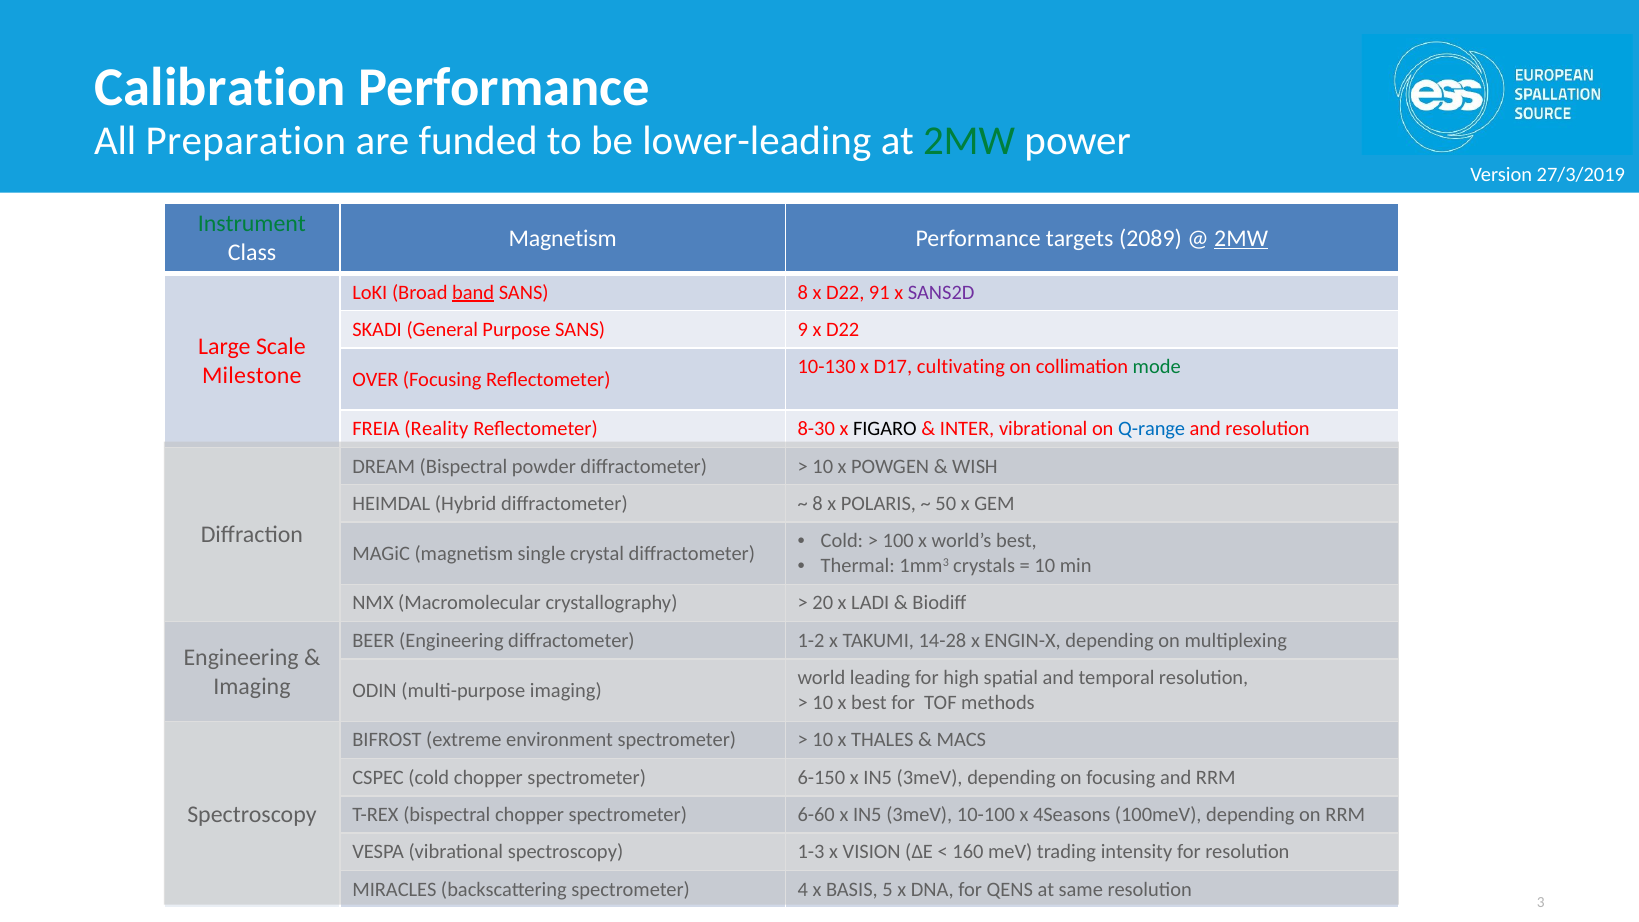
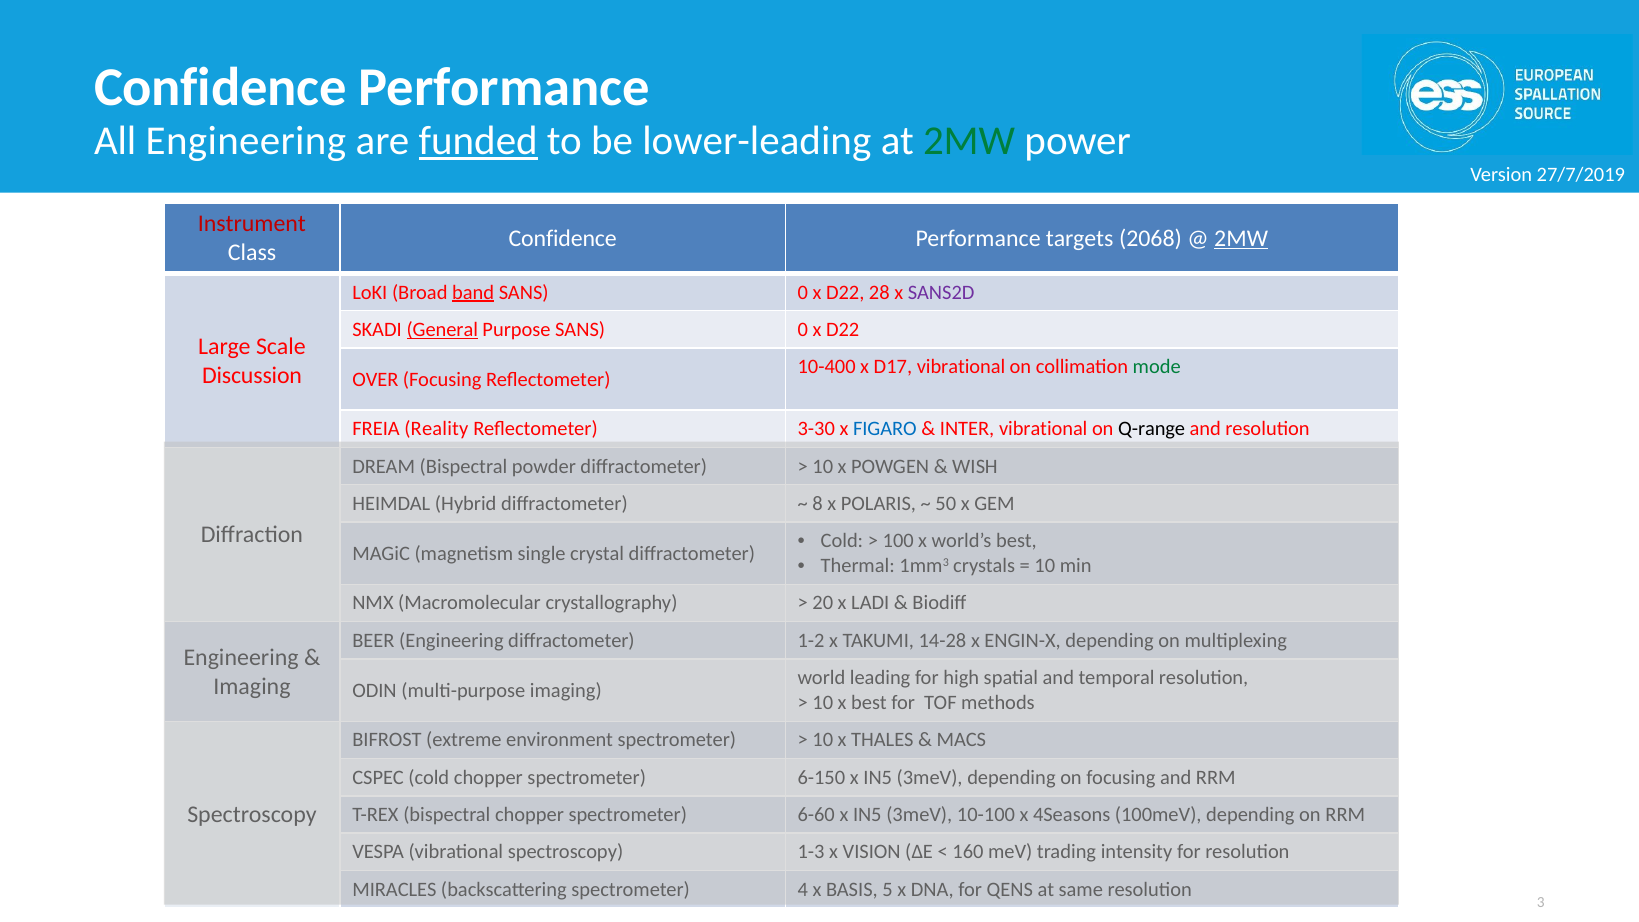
Calibration at (220, 87): Calibration -> Confidence
All Preparation: Preparation -> Engineering
funded underline: none -> present
27/3/2019: 27/3/2019 -> 27/7/2019
Instrument colour: green -> red
Magnetism at (563, 238): Magnetism -> Confidence
2089: 2089 -> 2068
8 at (803, 292): 8 -> 0
91: 91 -> 28
General underline: none -> present
Purpose SANS 9: 9 -> 0
10-130: 10-130 -> 10-400
D17 cultivating: cultivating -> vibrational
Milestone: Milestone -> Discussion
8-30: 8-30 -> 3-30
FIGARO colour: black -> blue
Q-range colour: blue -> black
